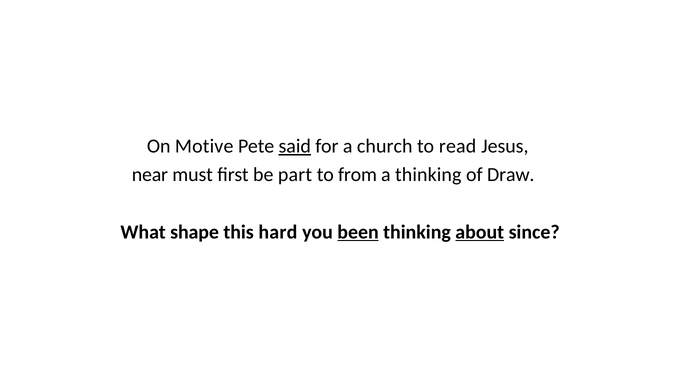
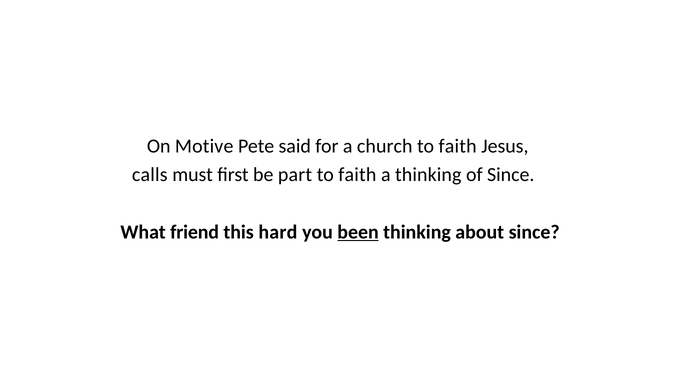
said underline: present -> none
read at (458, 146): read -> faith
near: near -> calls
from at (358, 175): from -> faith
of Draw: Draw -> Since
shape: shape -> friend
about underline: present -> none
